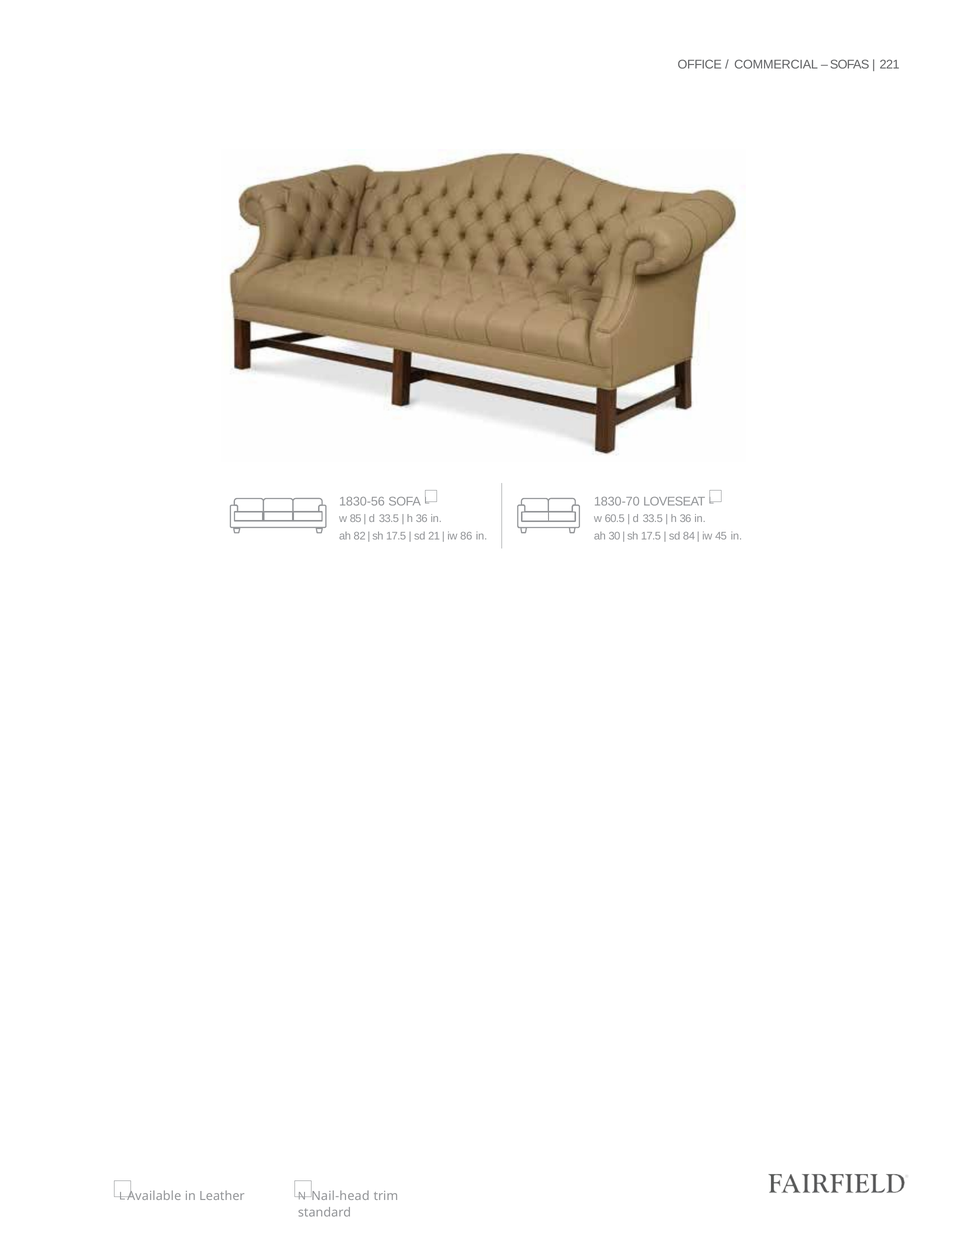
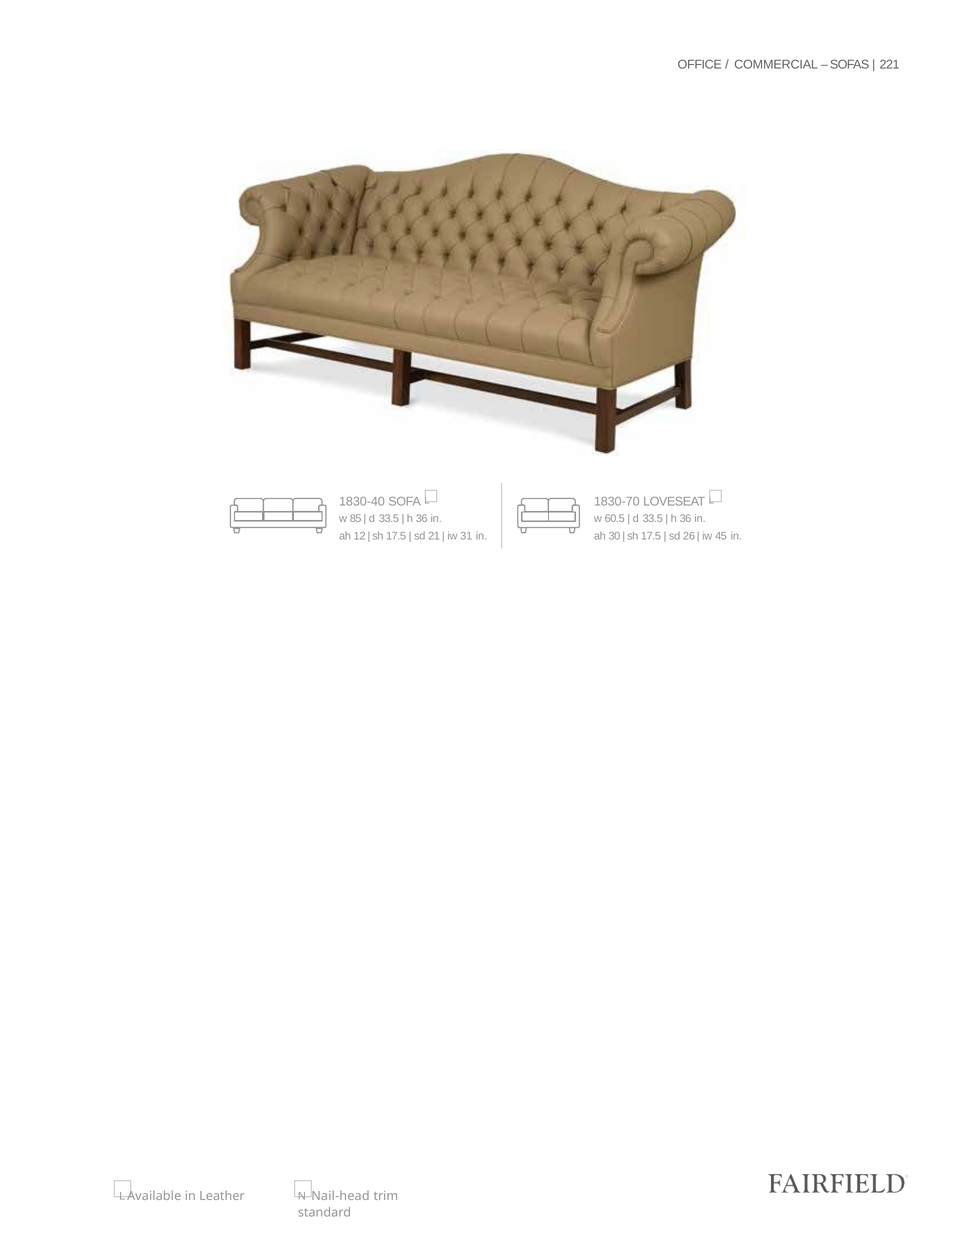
1830-56: 1830-56 -> 1830-40
82: 82 -> 12
86: 86 -> 31
84: 84 -> 26
